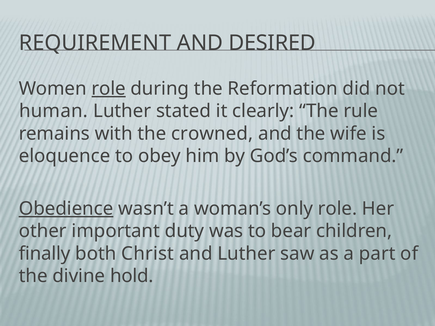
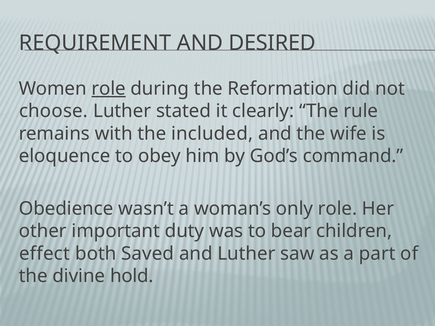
human: human -> choose
crowned: crowned -> included
Obedience underline: present -> none
finally: finally -> effect
Christ: Christ -> Saved
